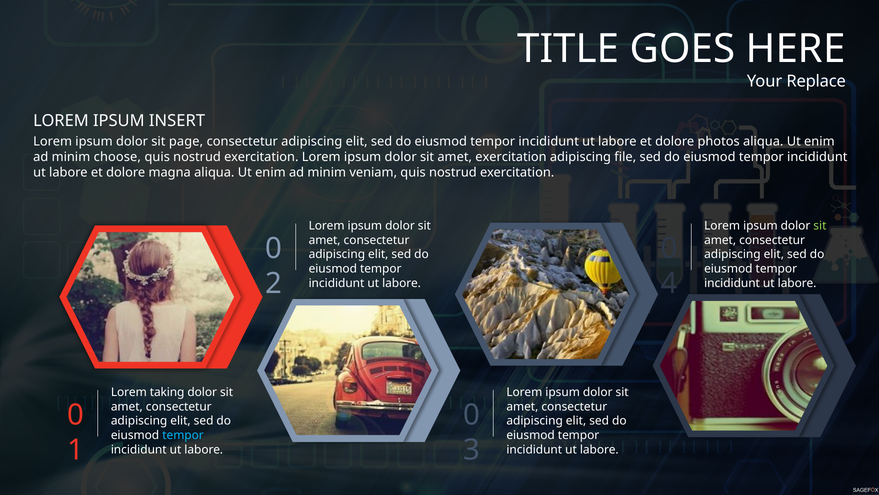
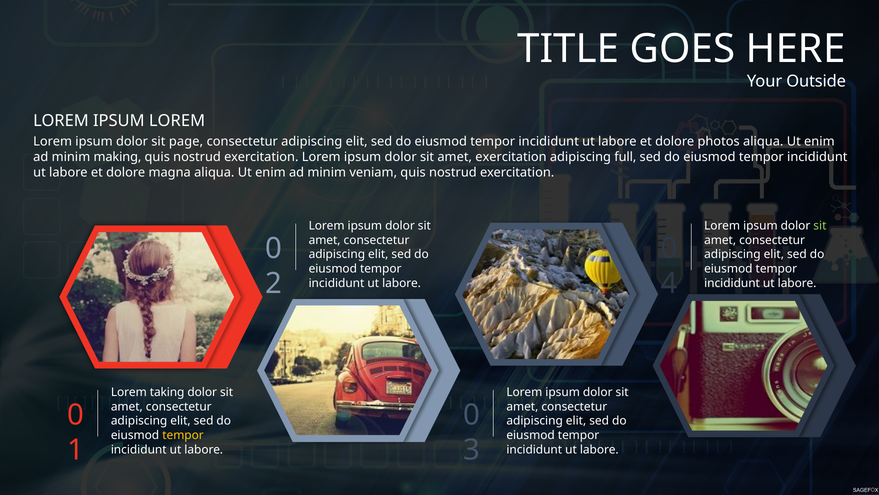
Replace: Replace -> Outside
IPSUM INSERT: INSERT -> LOREM
choose: choose -> making
file: file -> full
tempor at (183, 435) colour: light blue -> yellow
